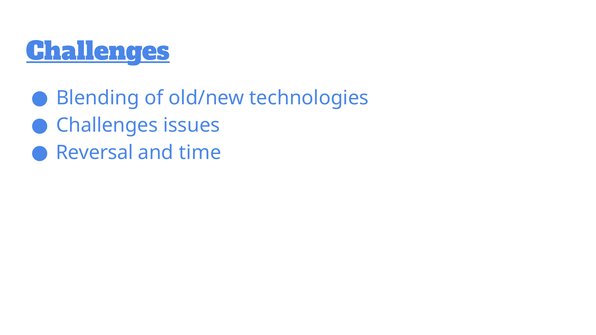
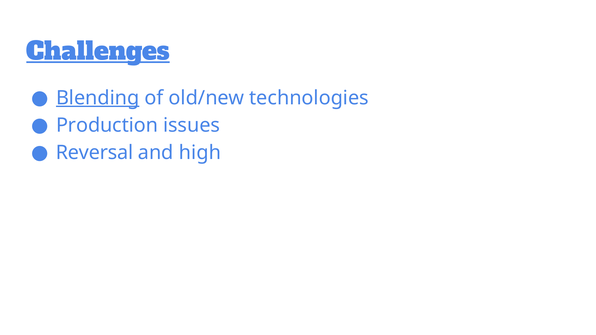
Blending underline: none -> present
Challenges at (107, 125): Challenges -> Production
time: time -> high
